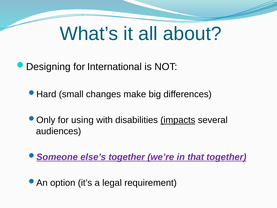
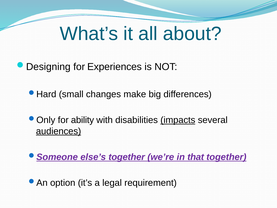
International: International -> Experiences
using: using -> ability
audiences underline: none -> present
